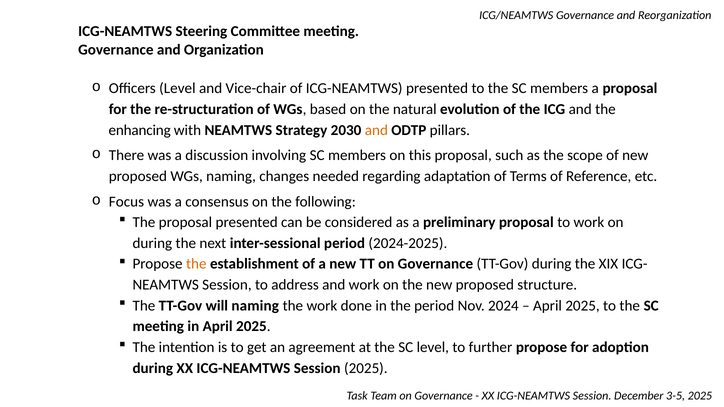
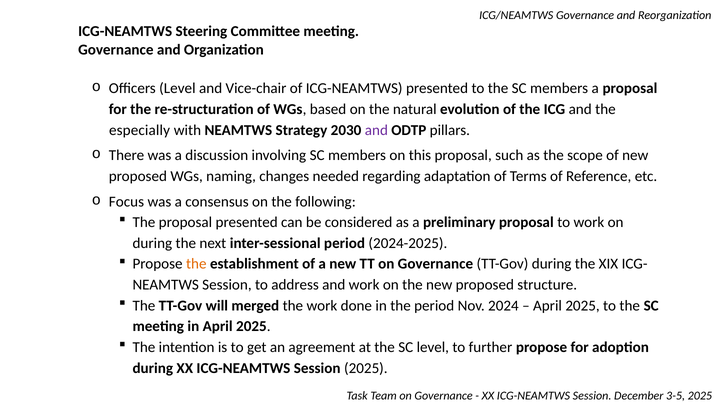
enhancing: enhancing -> especially
and at (376, 130) colour: orange -> purple
will naming: naming -> merged
